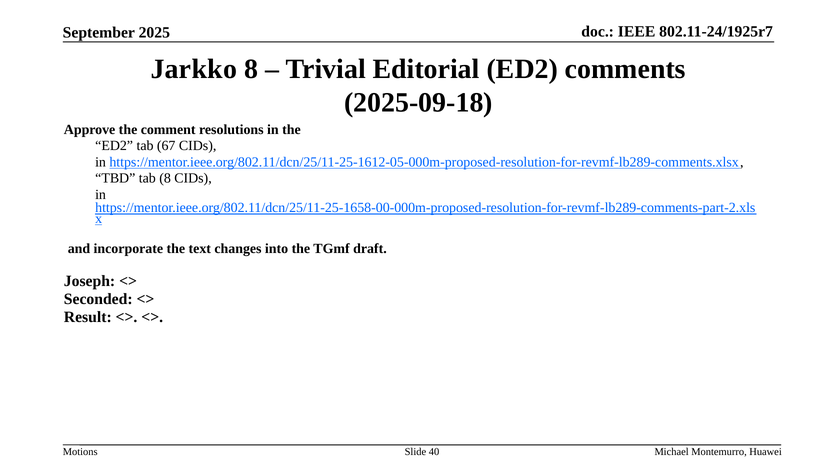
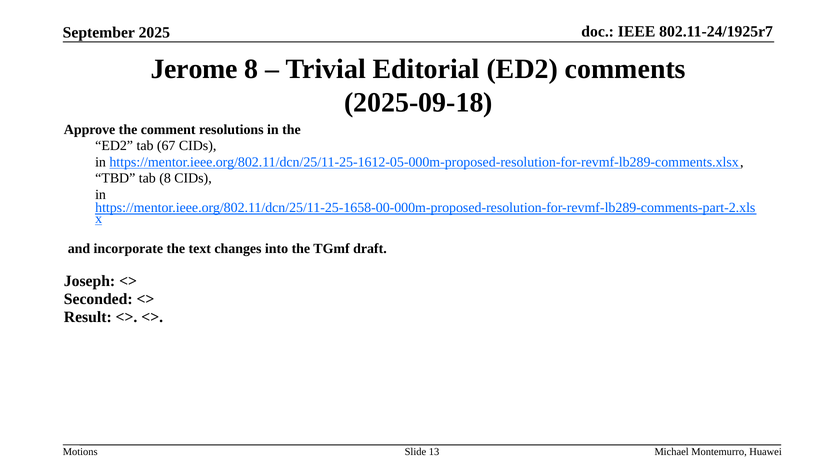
Jarkko: Jarkko -> Jerome
40: 40 -> 13
